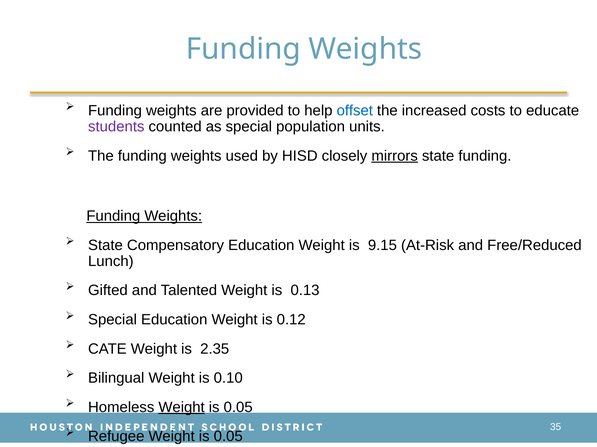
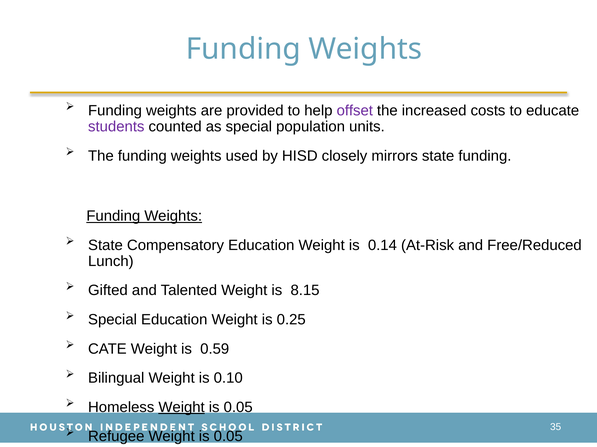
offset colour: blue -> purple
mirrors underline: present -> none
9.15: 9.15 -> 0.14
0.13: 0.13 -> 8.15
0.12: 0.12 -> 0.25
2.35: 2.35 -> 0.59
